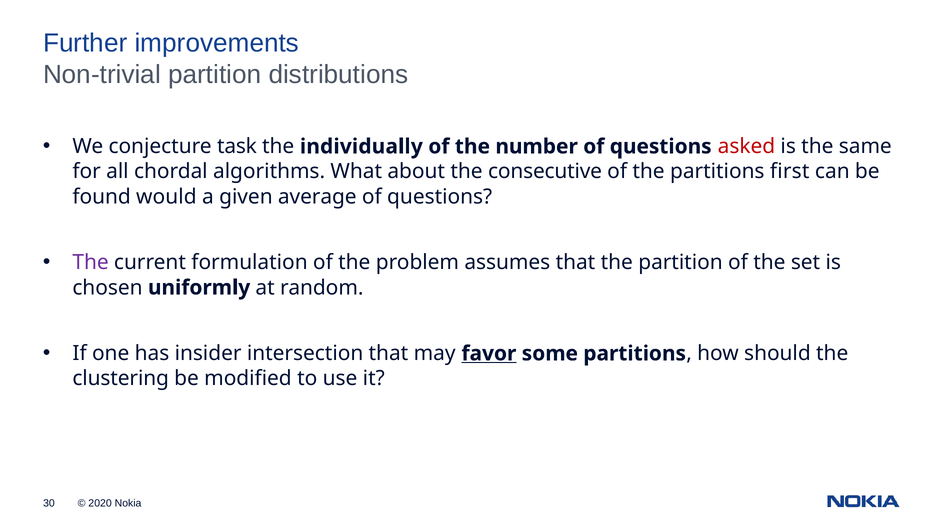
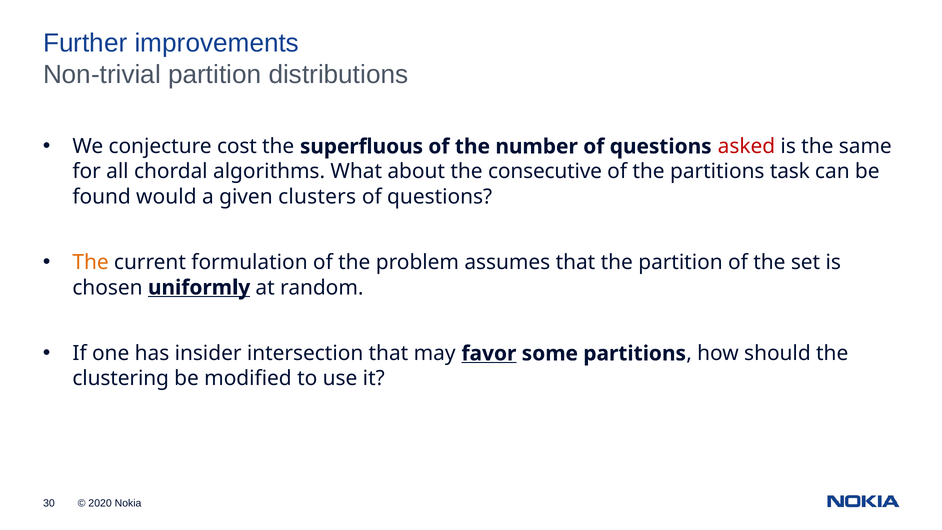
task: task -> cost
individually: individually -> superfluous
first: first -> task
average: average -> clusters
The at (91, 262) colour: purple -> orange
uniformly underline: none -> present
